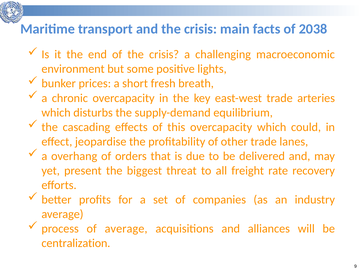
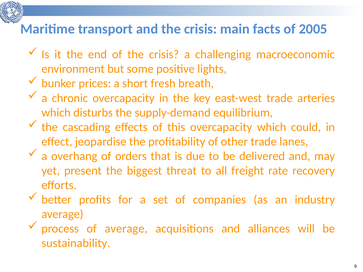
2038: 2038 -> 2005
centralization: centralization -> sustainability
